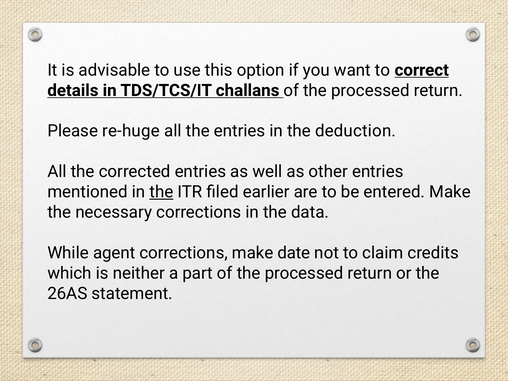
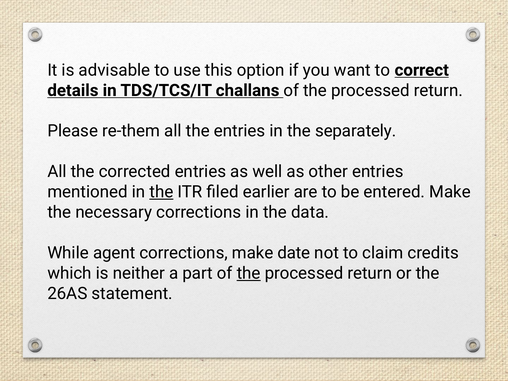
re-huge: re-huge -> re-them
deduction: deduction -> separately
the at (249, 273) underline: none -> present
